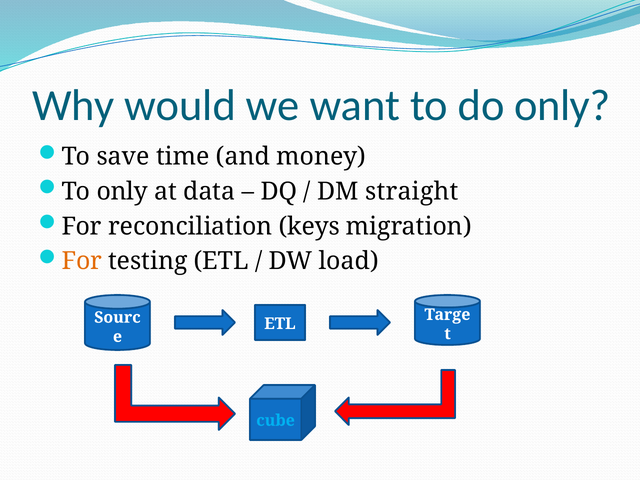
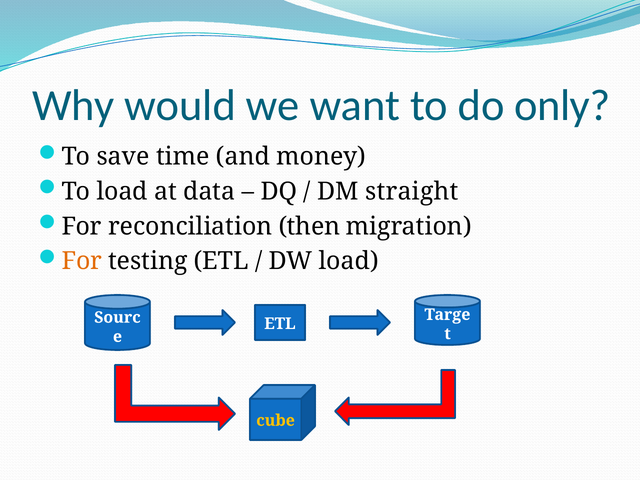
To only: only -> load
keys: keys -> then
cube colour: light blue -> yellow
